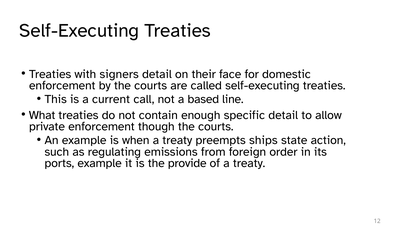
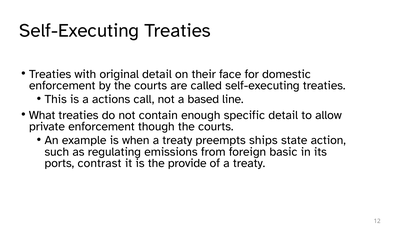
signers: signers -> original
current: current -> actions
order: order -> basic
ports example: example -> contrast
